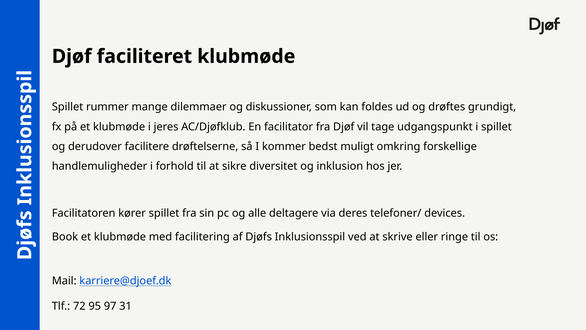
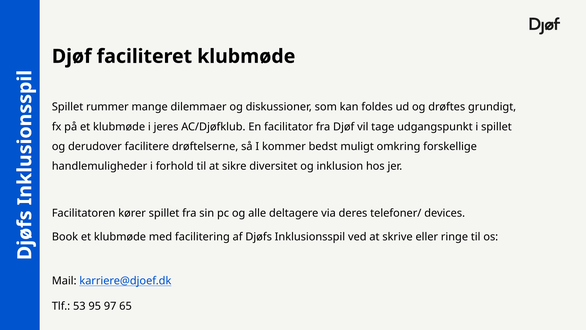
72: 72 -> 53
31: 31 -> 65
